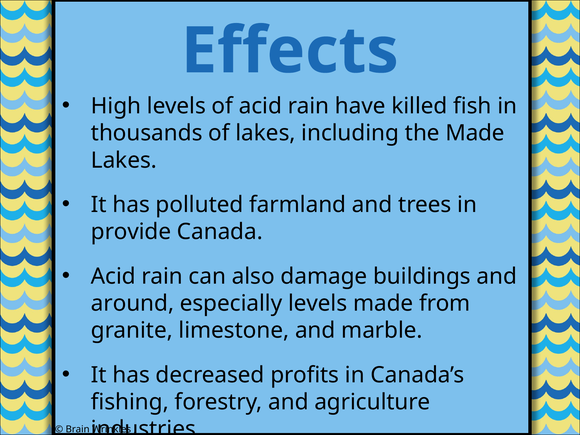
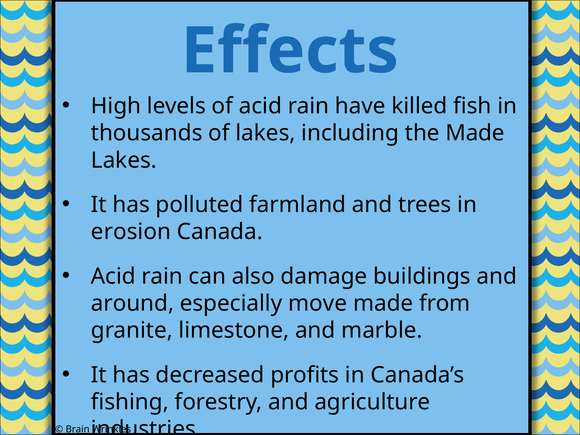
provide: provide -> erosion
especially levels: levels -> move
